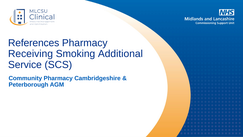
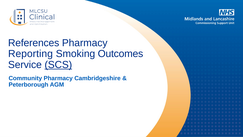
Receiving: Receiving -> Reporting
Additional: Additional -> Outcomes
SCS underline: none -> present
